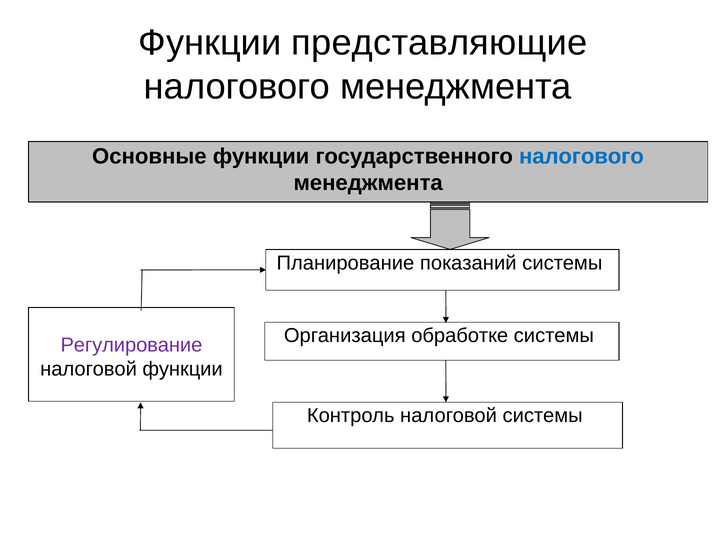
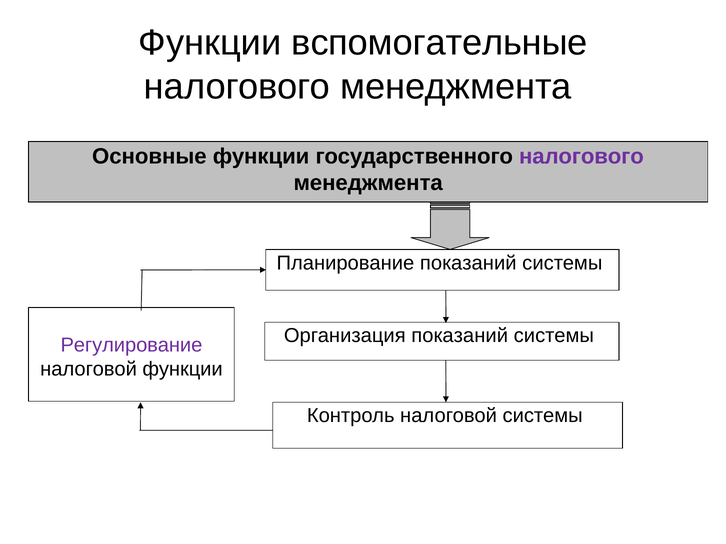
представляющие: представляющие -> вспомогательные
налогового at (581, 156) colour: blue -> purple
Организация обработке: обработке -> показаний
